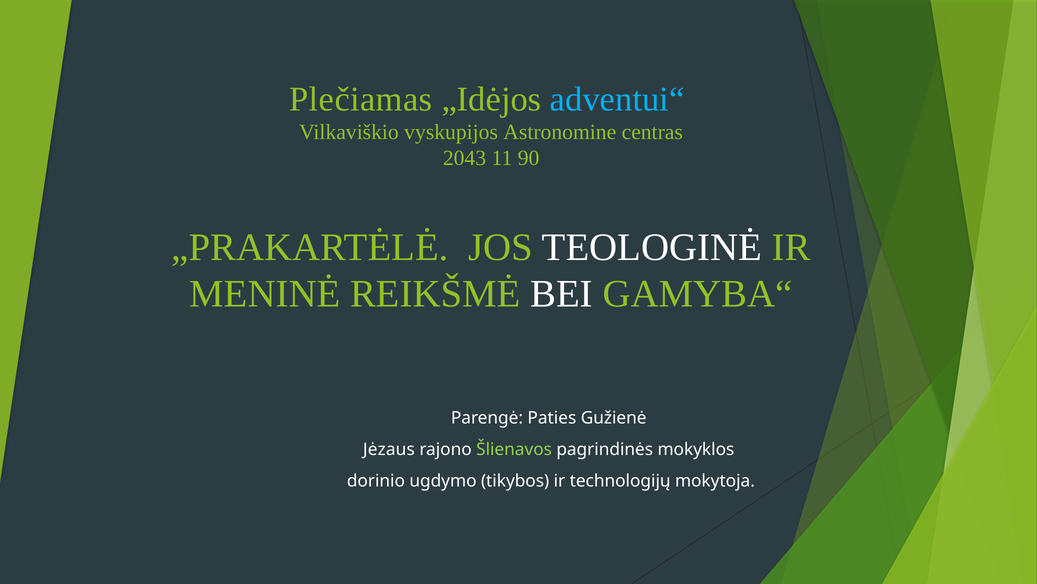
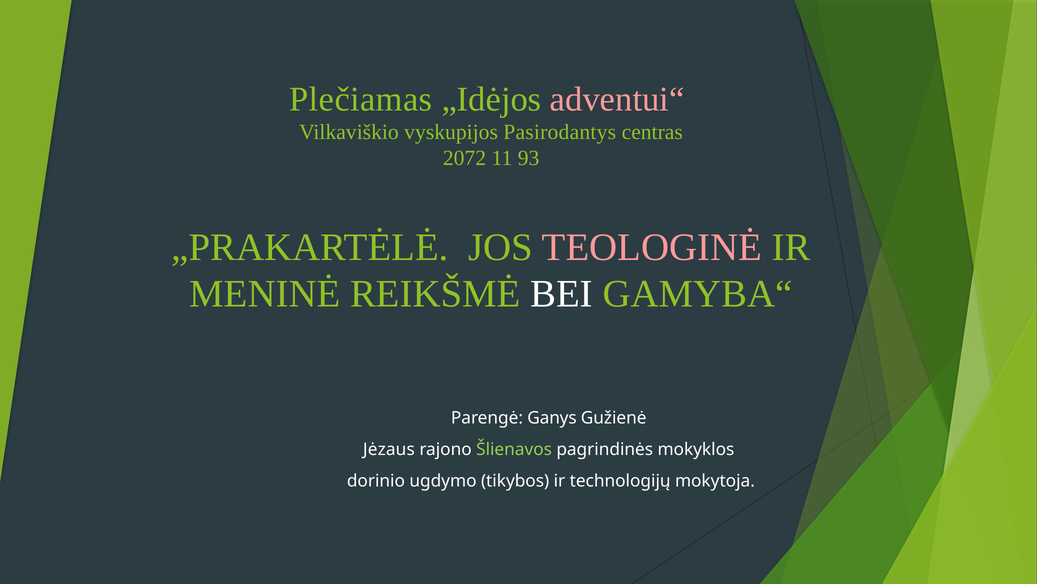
adventui“ colour: light blue -> pink
Astronomine: Astronomine -> Pasirodantys
2043: 2043 -> 2072
90: 90 -> 93
TEOLOGINĖ colour: white -> pink
Paties: Paties -> Ganys
